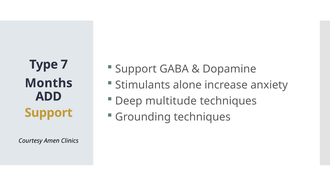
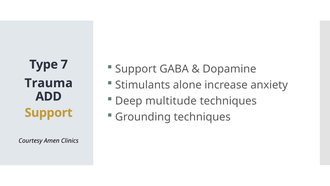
Months: Months -> Trauma
